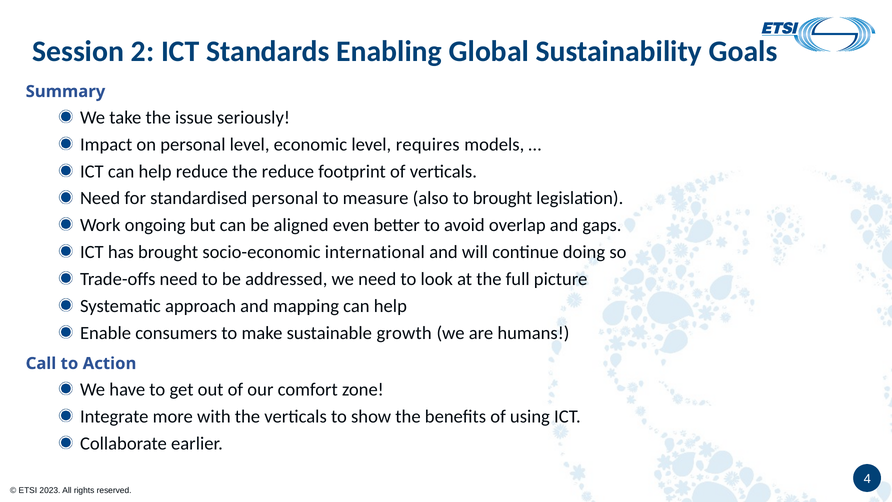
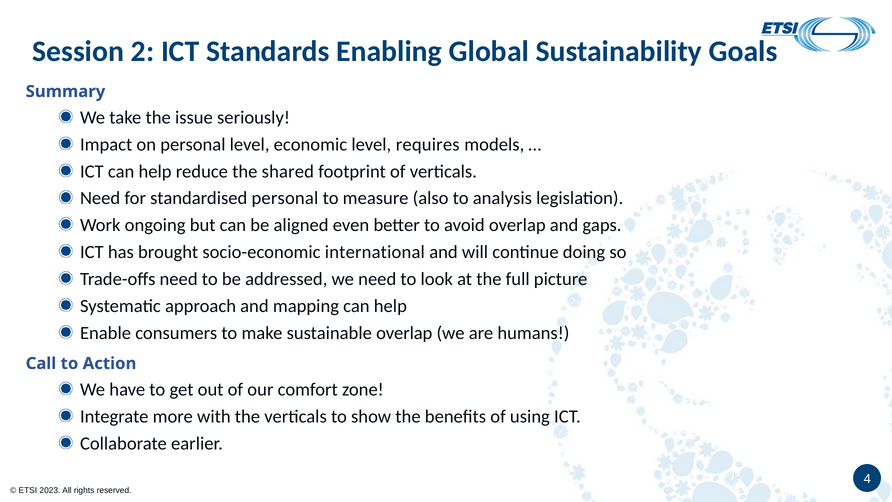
the reduce: reduce -> shared
to brought: brought -> analysis
sustainable growth: growth -> overlap
